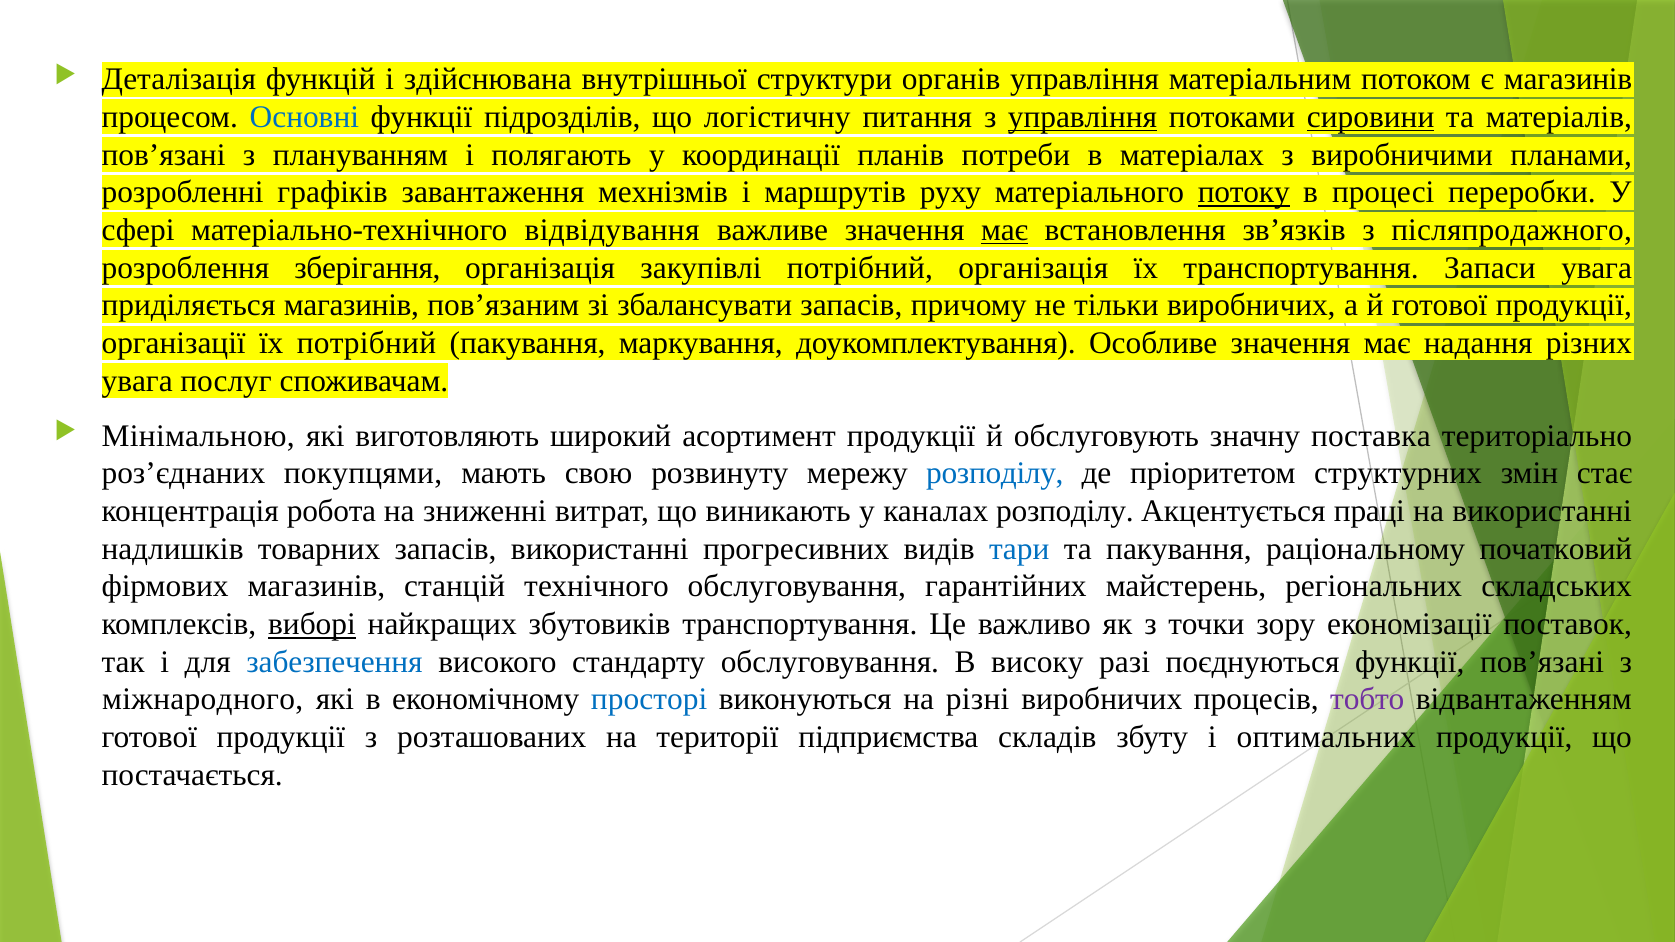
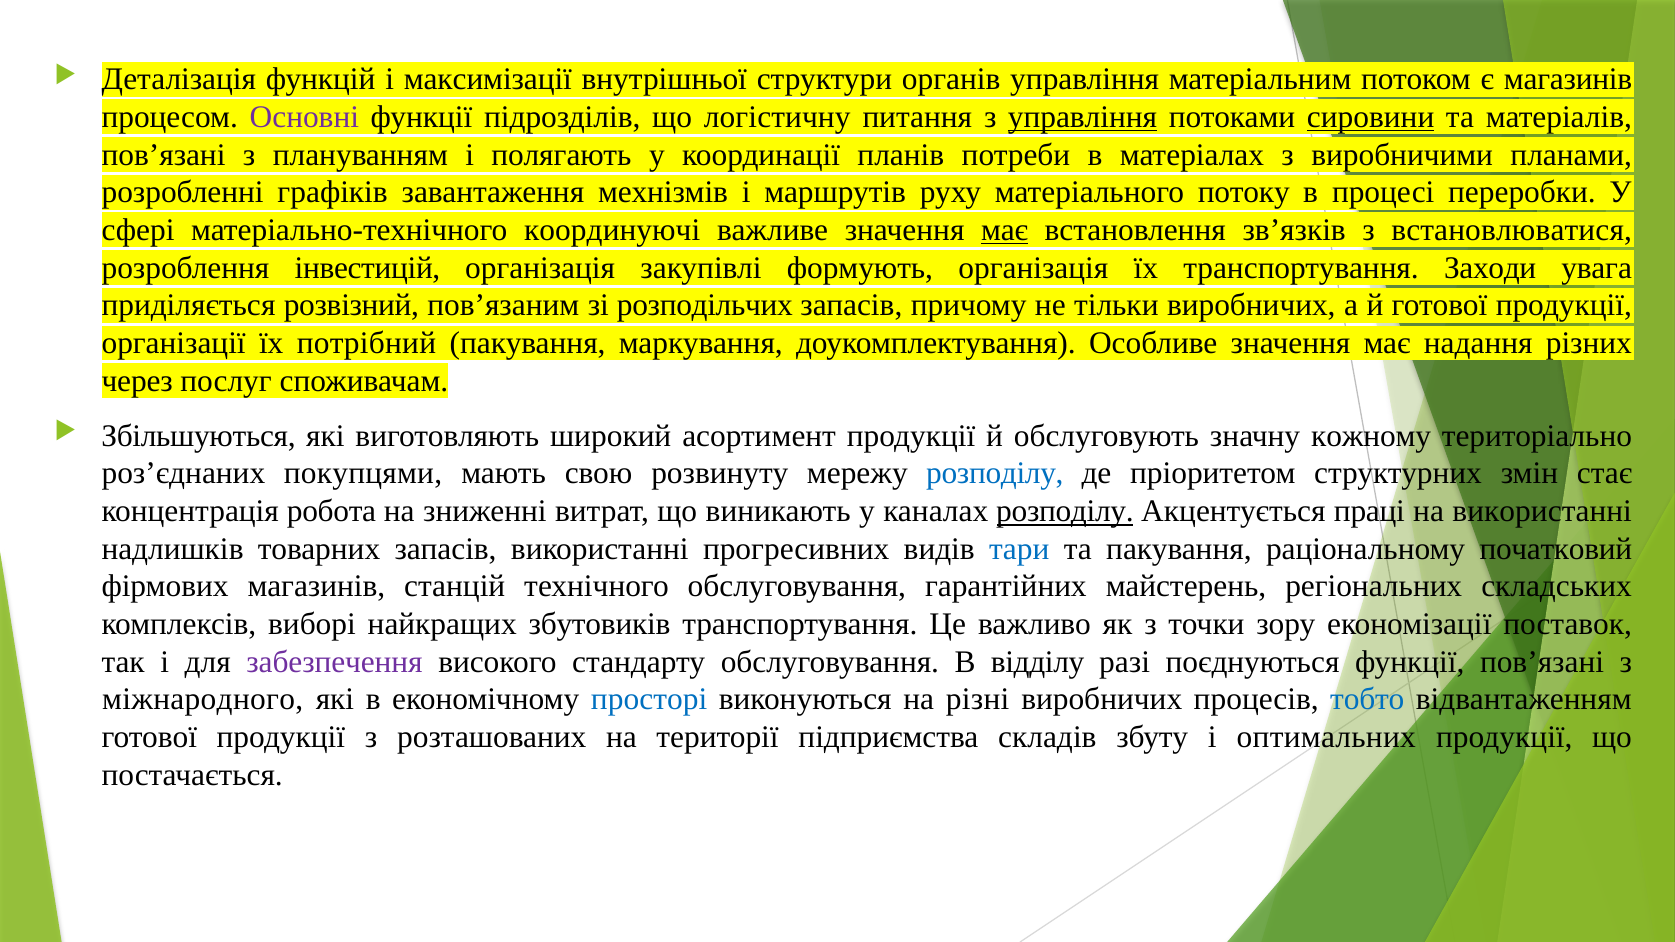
здійснювана: здійснювана -> максимізації
Основні colour: blue -> purple
потоку underline: present -> none
відвідування: відвідування -> координуючі
післяпродажного: післяпродажного -> встановлюватися
зберігання: зберігання -> інвестицій
закупівлі потрібний: потрібний -> формують
Запаси: Запаси -> Заходи
приділяється магазинів: магазинів -> розвізний
збалансувати: збалансувати -> розподільчих
увага at (137, 381): увага -> через
Мінімальною: Мінімальною -> Збільшуються
поставка: поставка -> кожному
розподілу at (1065, 511) underline: none -> present
виборі underline: present -> none
забезпечення colour: blue -> purple
високу: високу -> відділу
тобто colour: purple -> blue
